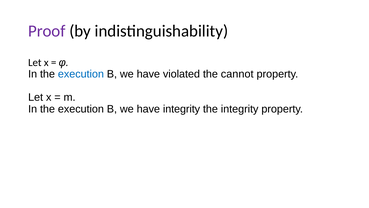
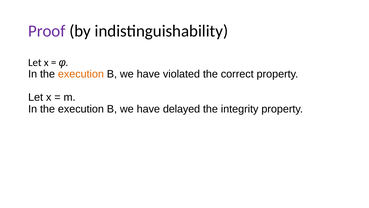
execution at (81, 74) colour: blue -> orange
cannot: cannot -> correct
have integrity: integrity -> delayed
